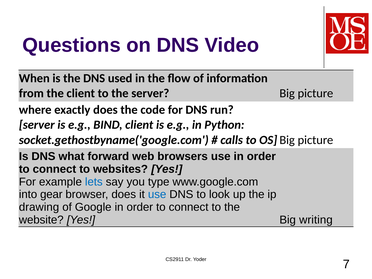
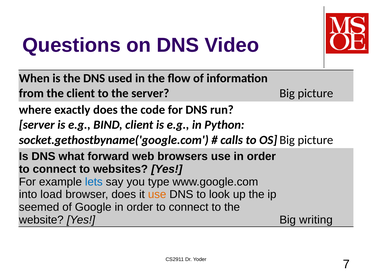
gear: gear -> load
use at (157, 194) colour: blue -> orange
drawing: drawing -> seemed
